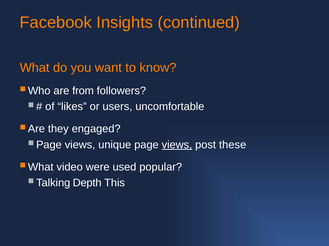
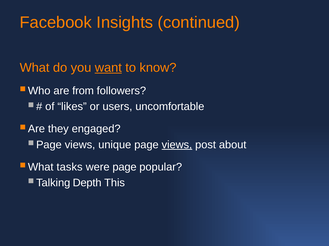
want underline: none -> present
these: these -> about
video: video -> tasks
were used: used -> page
